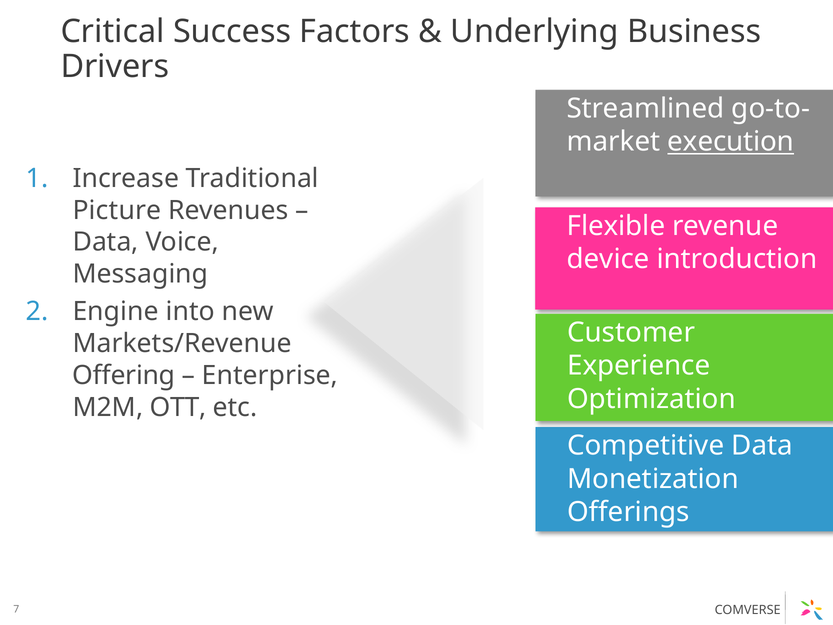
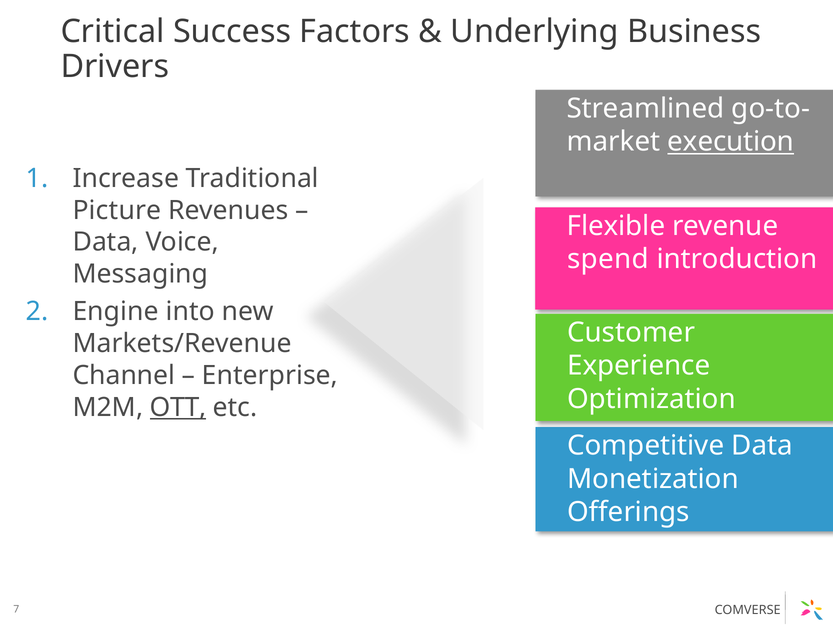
device: device -> spend
Offering: Offering -> Channel
OTT underline: none -> present
